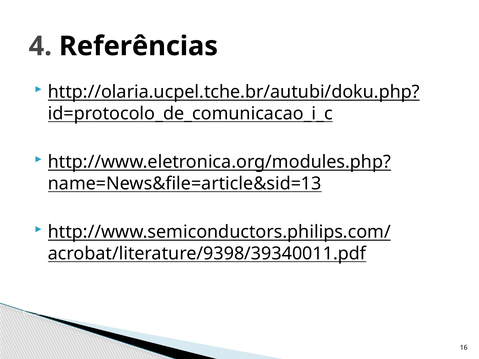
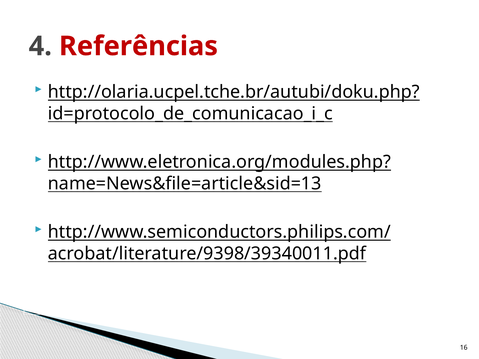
Referências colour: black -> red
